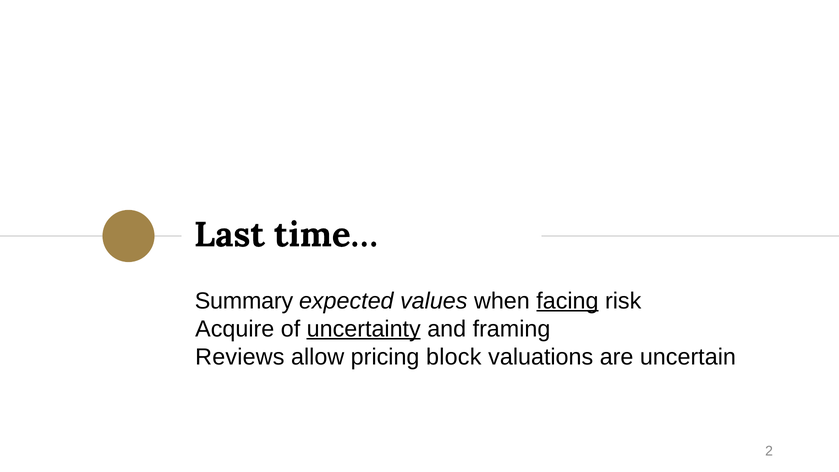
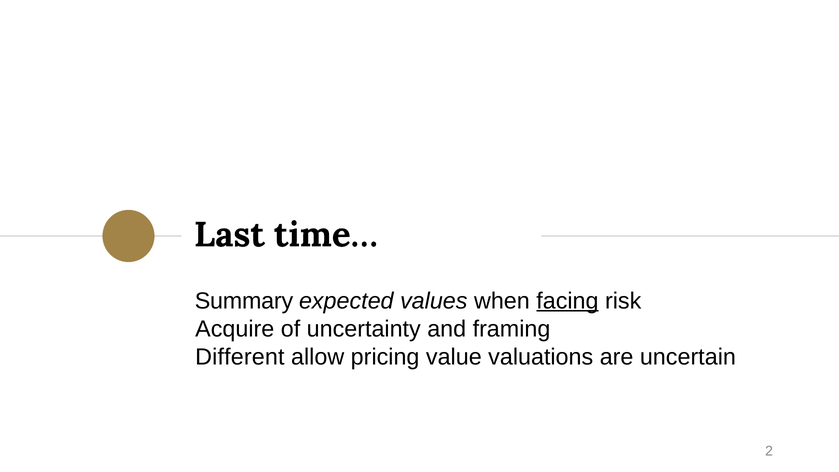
uncertainty underline: present -> none
Reviews: Reviews -> Different
block: block -> value
